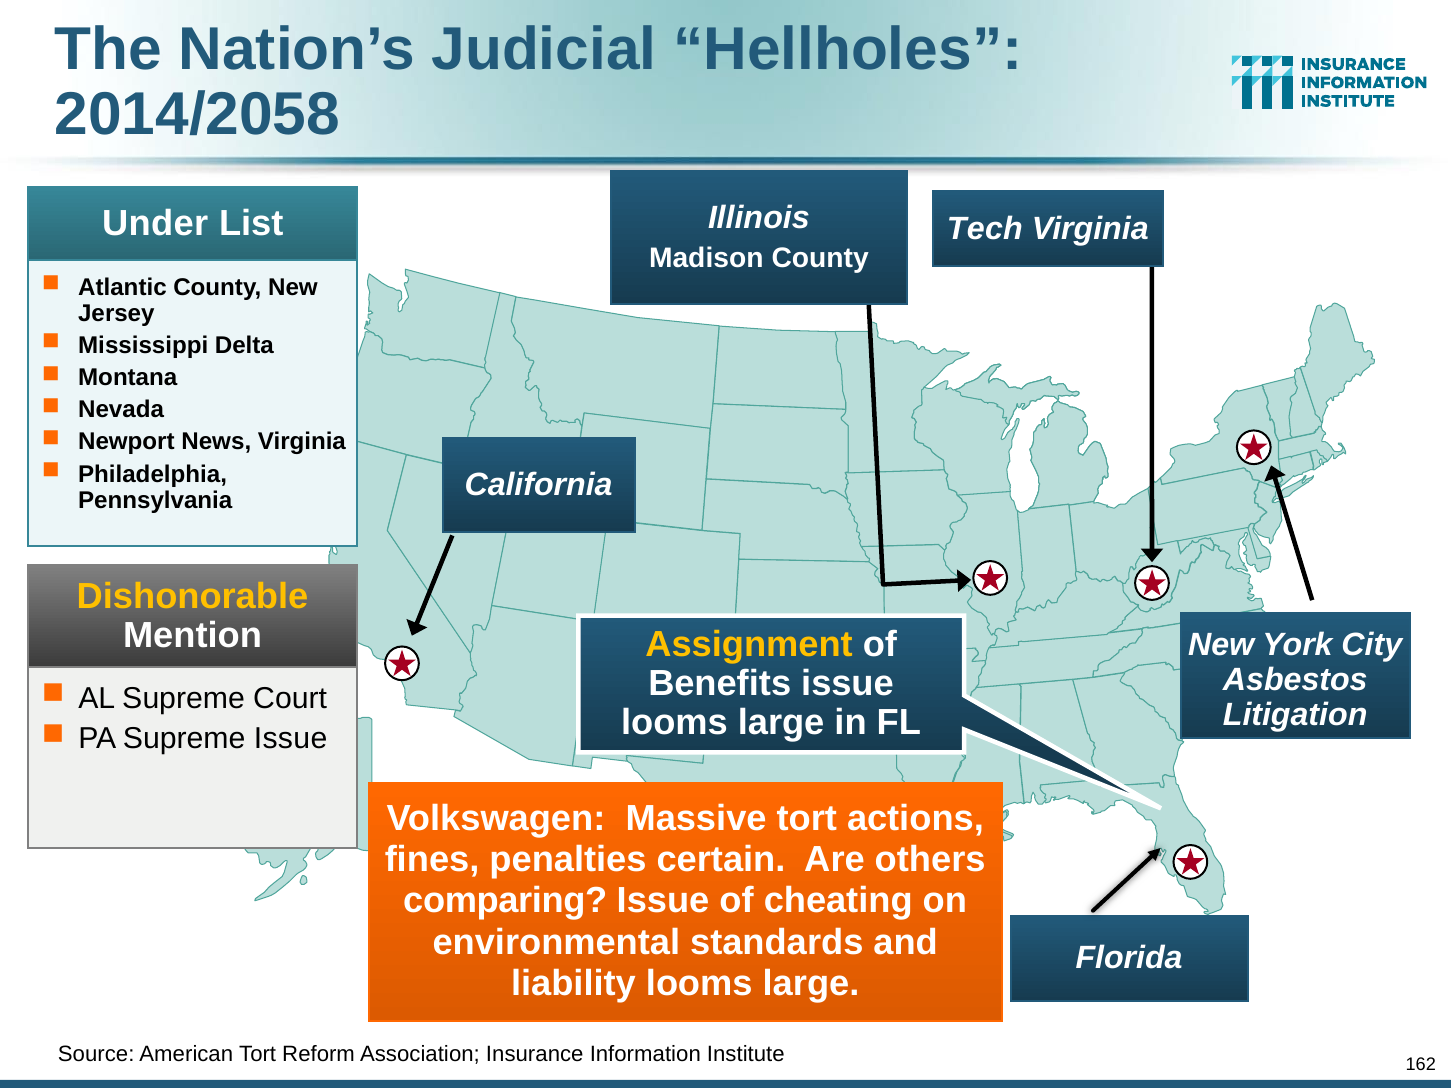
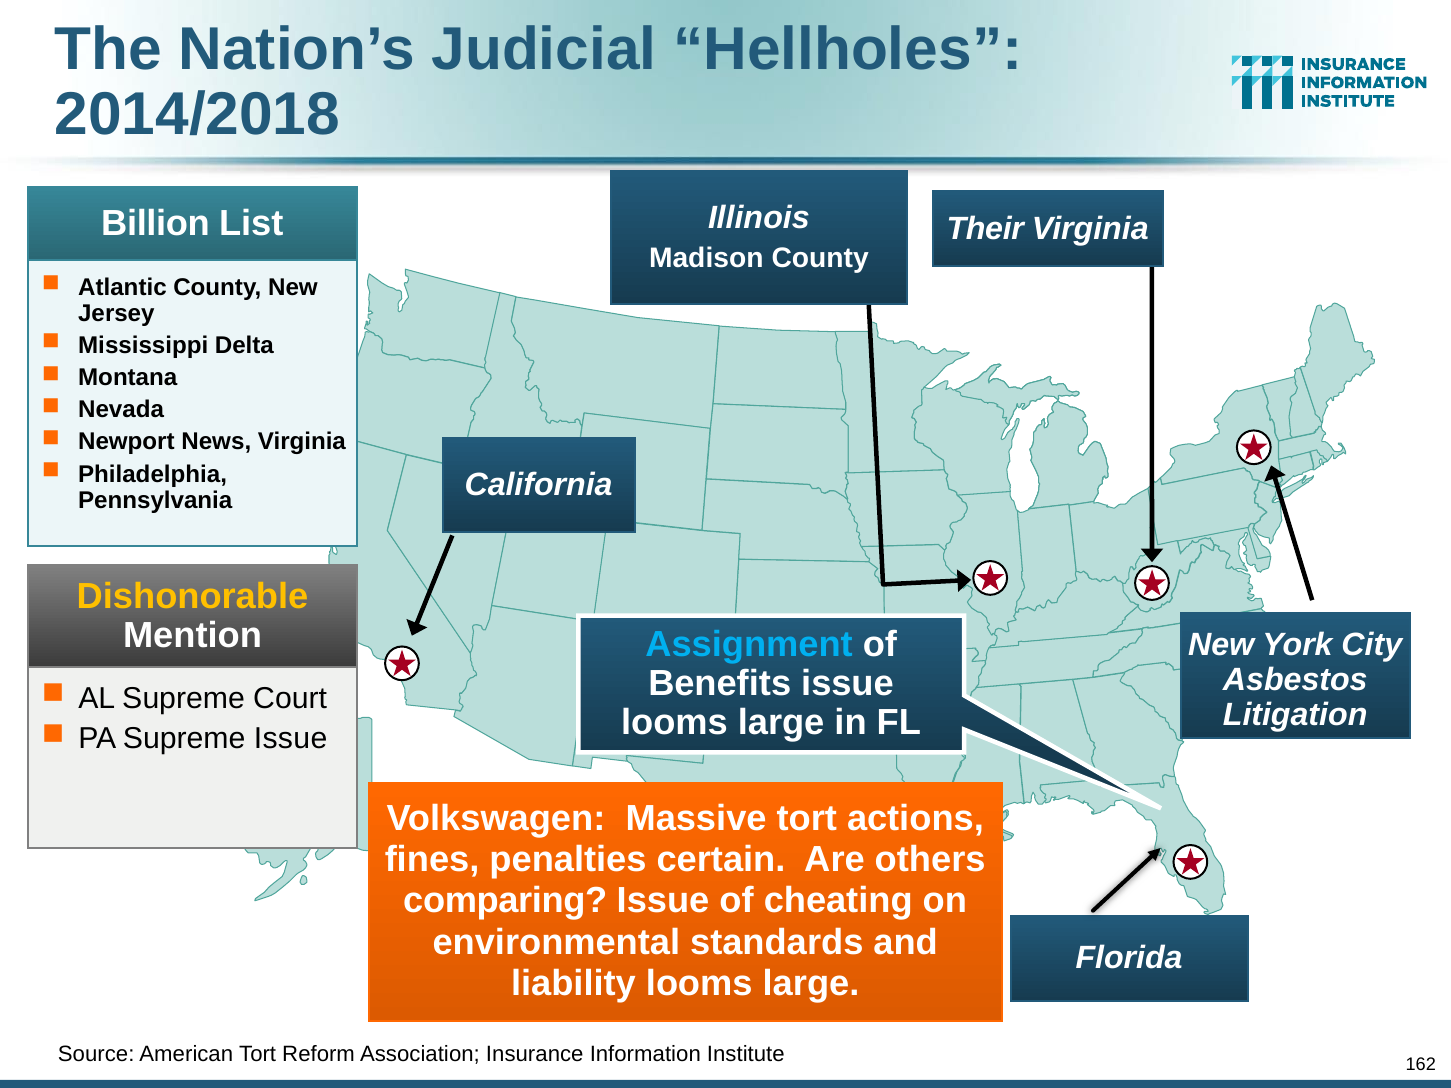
2014/2058: 2014/2058 -> 2014/2018
Under: Under -> Billion
Tech: Tech -> Their
Assignment colour: yellow -> light blue
